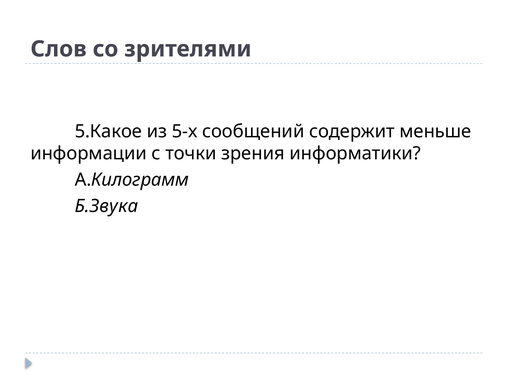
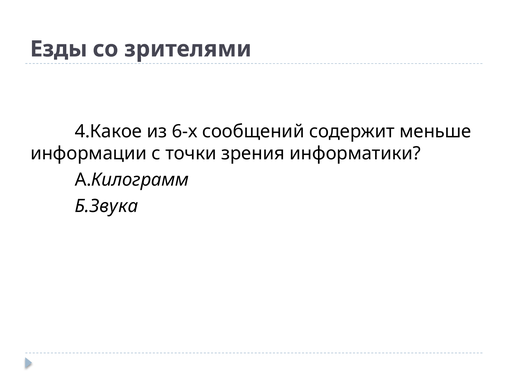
Слов: Слов -> Езды
5.Какое: 5.Какое -> 4.Какое
5-х: 5-х -> 6-х
